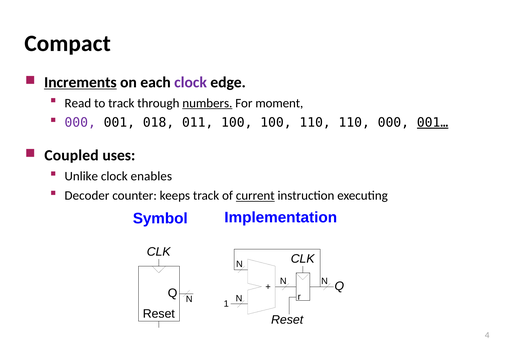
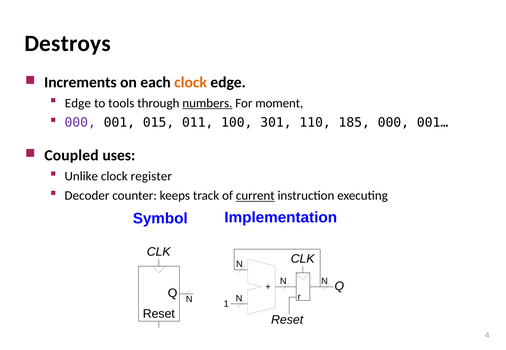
Compact: Compact -> Destroys
Increments underline: present -> none
clock at (191, 82) colour: purple -> orange
Read at (78, 103): Read -> Edge
to track: track -> tools
018: 018 -> 015
100 100: 100 -> 301
110 110: 110 -> 185
001… underline: present -> none
enables: enables -> register
